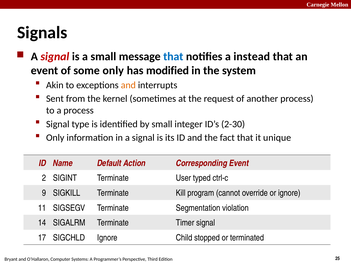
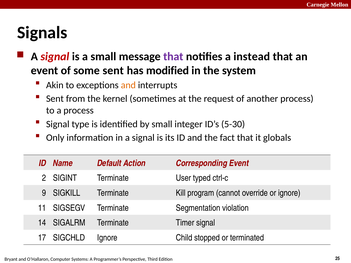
that at (173, 56) colour: blue -> purple
some only: only -> sent
2-30: 2-30 -> 5-30
unique: unique -> globals
